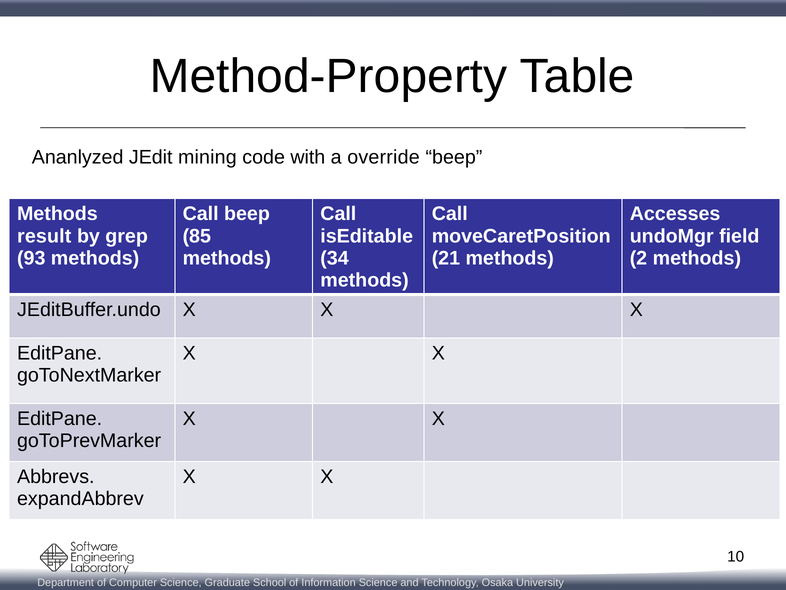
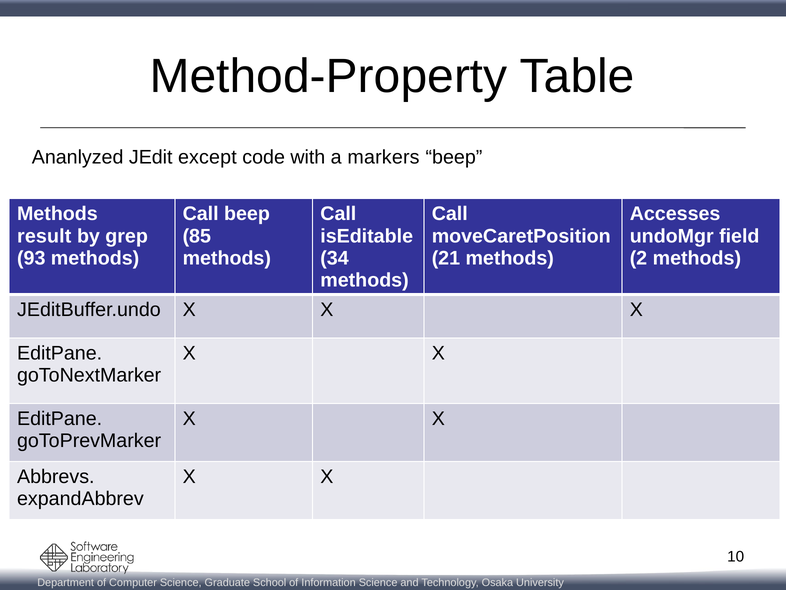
mining: mining -> except
override: override -> markers
